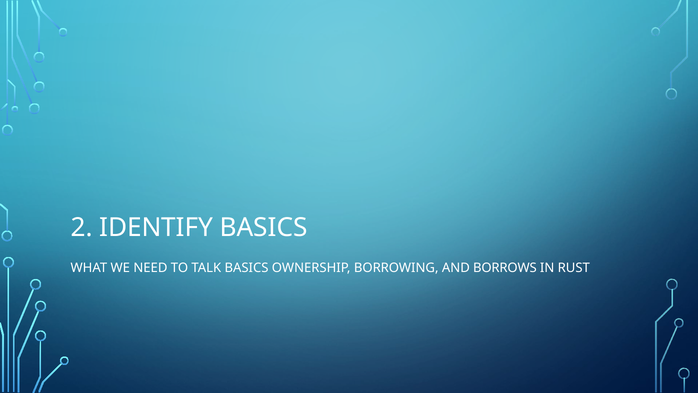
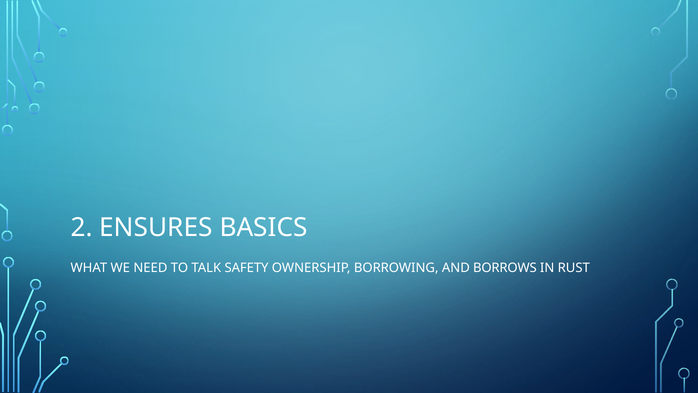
IDENTIFY: IDENTIFY -> ENSURES
TALK BASICS: BASICS -> SAFETY
